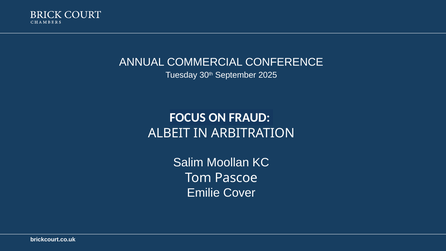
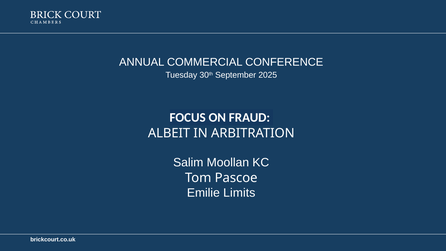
Cover: Cover -> Limits
